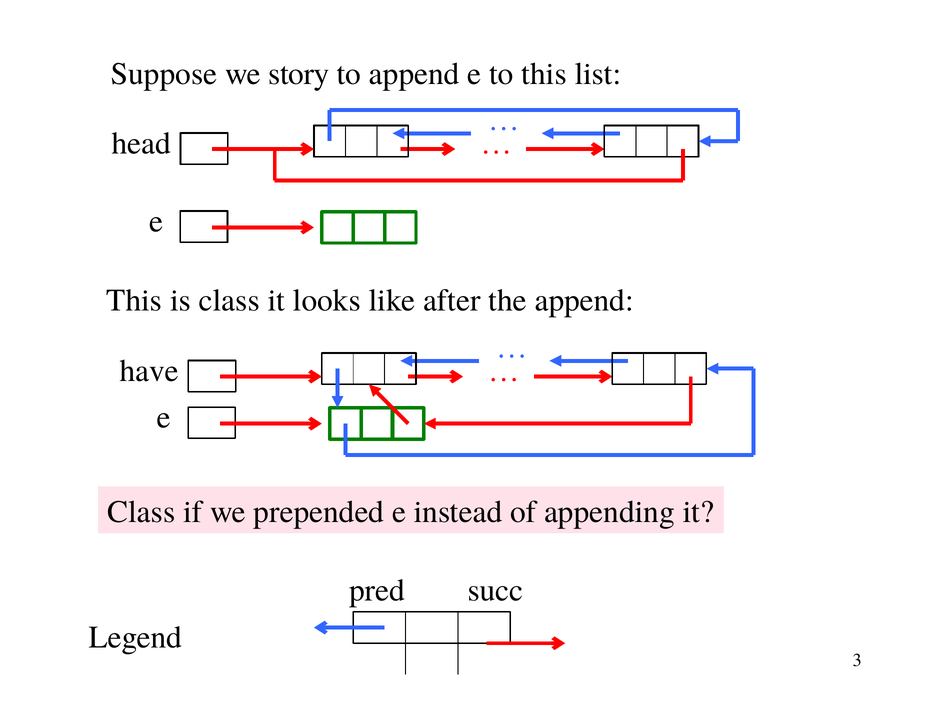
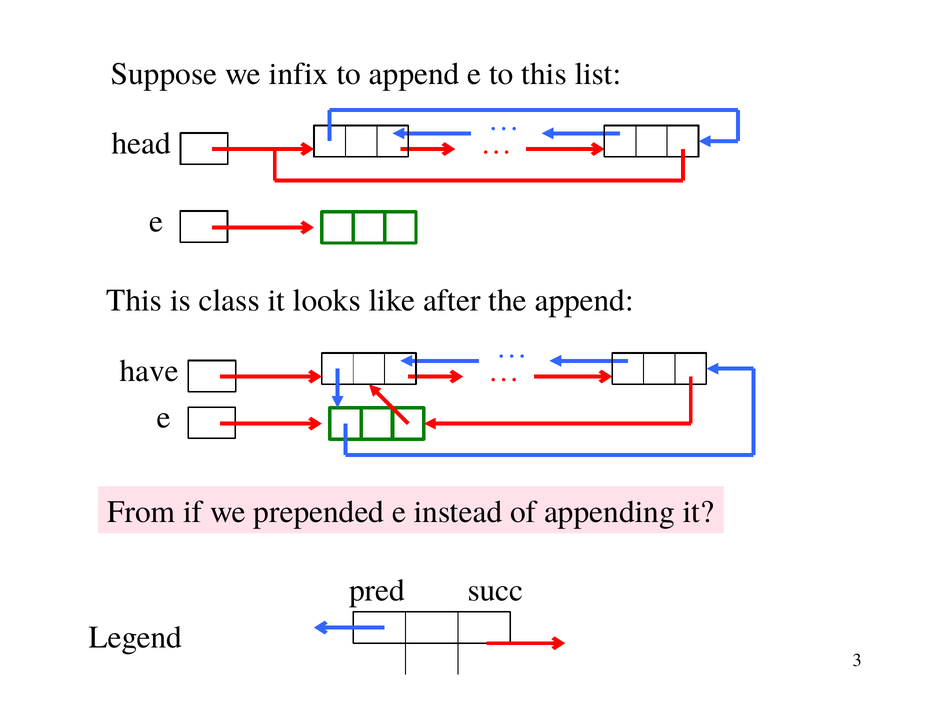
story: story -> infix
Class at (141, 512): Class -> From
